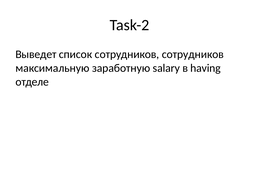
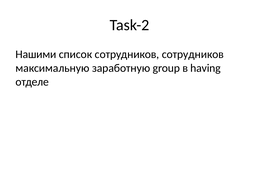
Выведет: Выведет -> Нашими
salary: salary -> group
